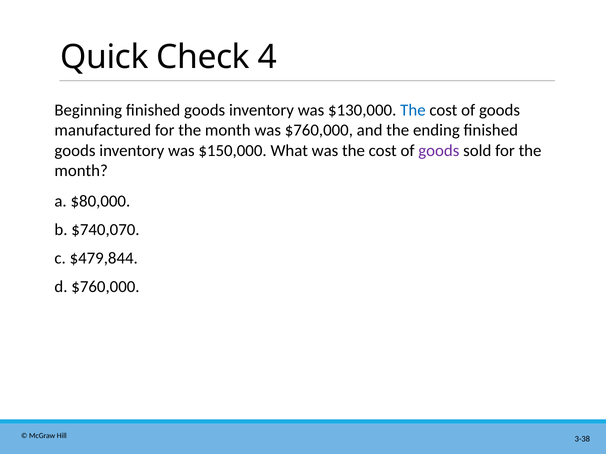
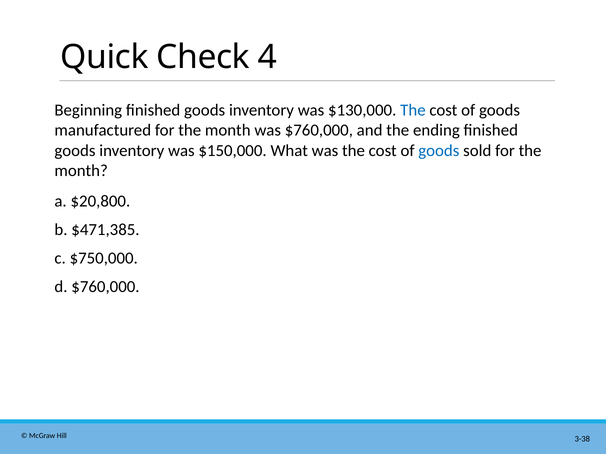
goods at (439, 151) colour: purple -> blue
$80,000: $80,000 -> $20,800
$740,070: $740,070 -> $471,385
$479,844: $479,844 -> $750,000
